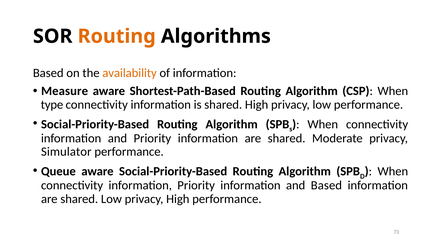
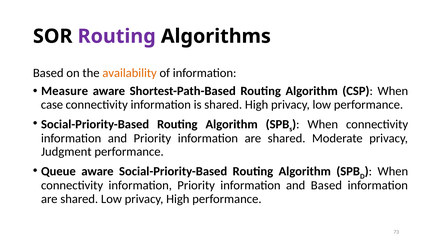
Routing at (117, 36) colour: orange -> purple
type: type -> case
Simulator: Simulator -> Judgment
